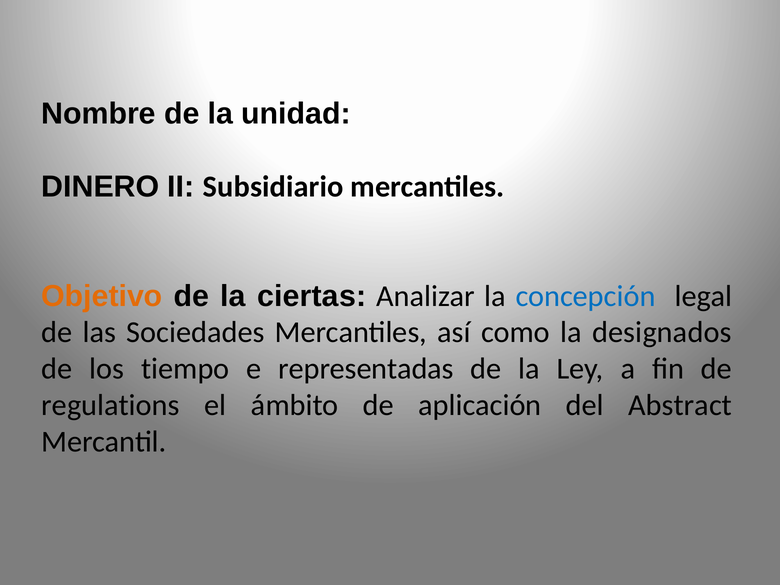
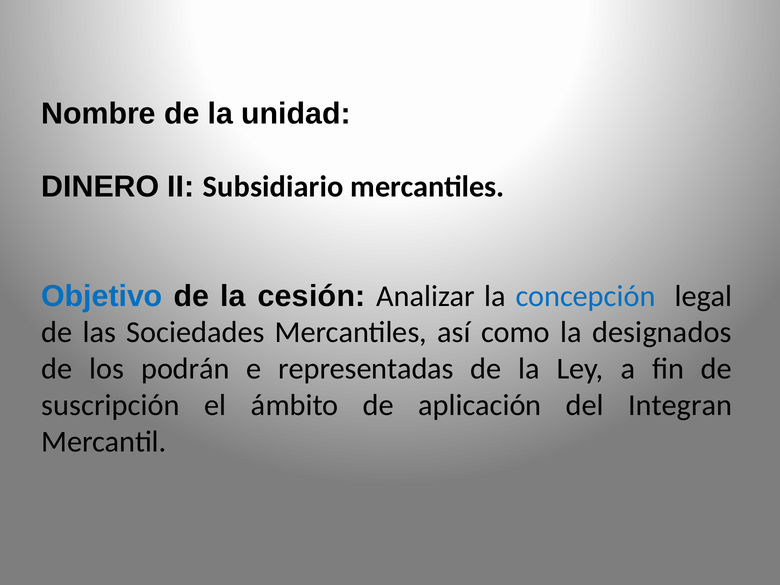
Objetivo colour: orange -> blue
ciertas: ciertas -> cesión
tiempo: tiempo -> podrán
regulations: regulations -> suscripción
Abstract: Abstract -> Integran
